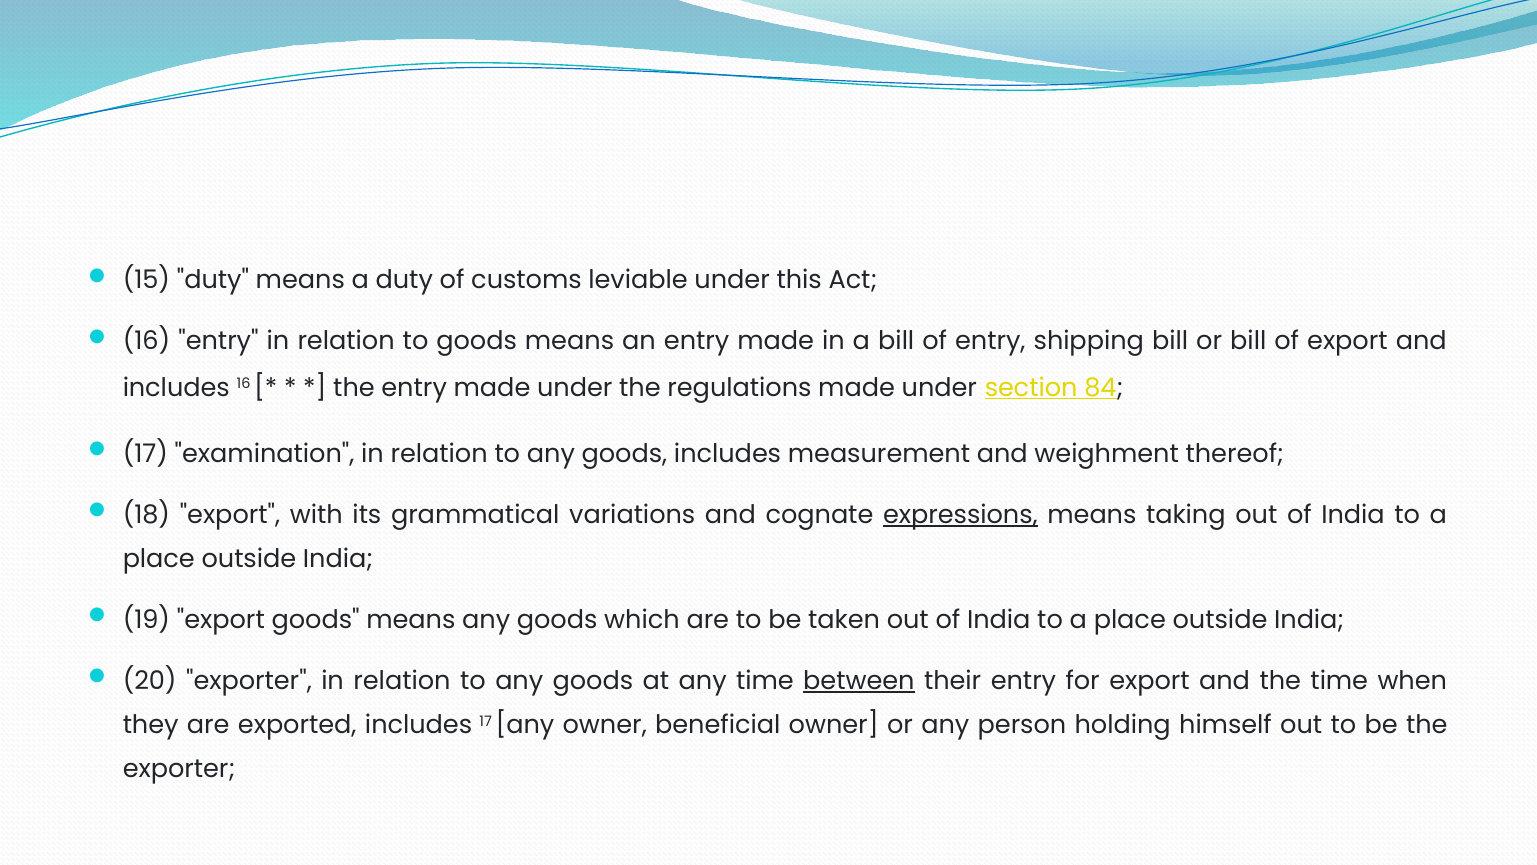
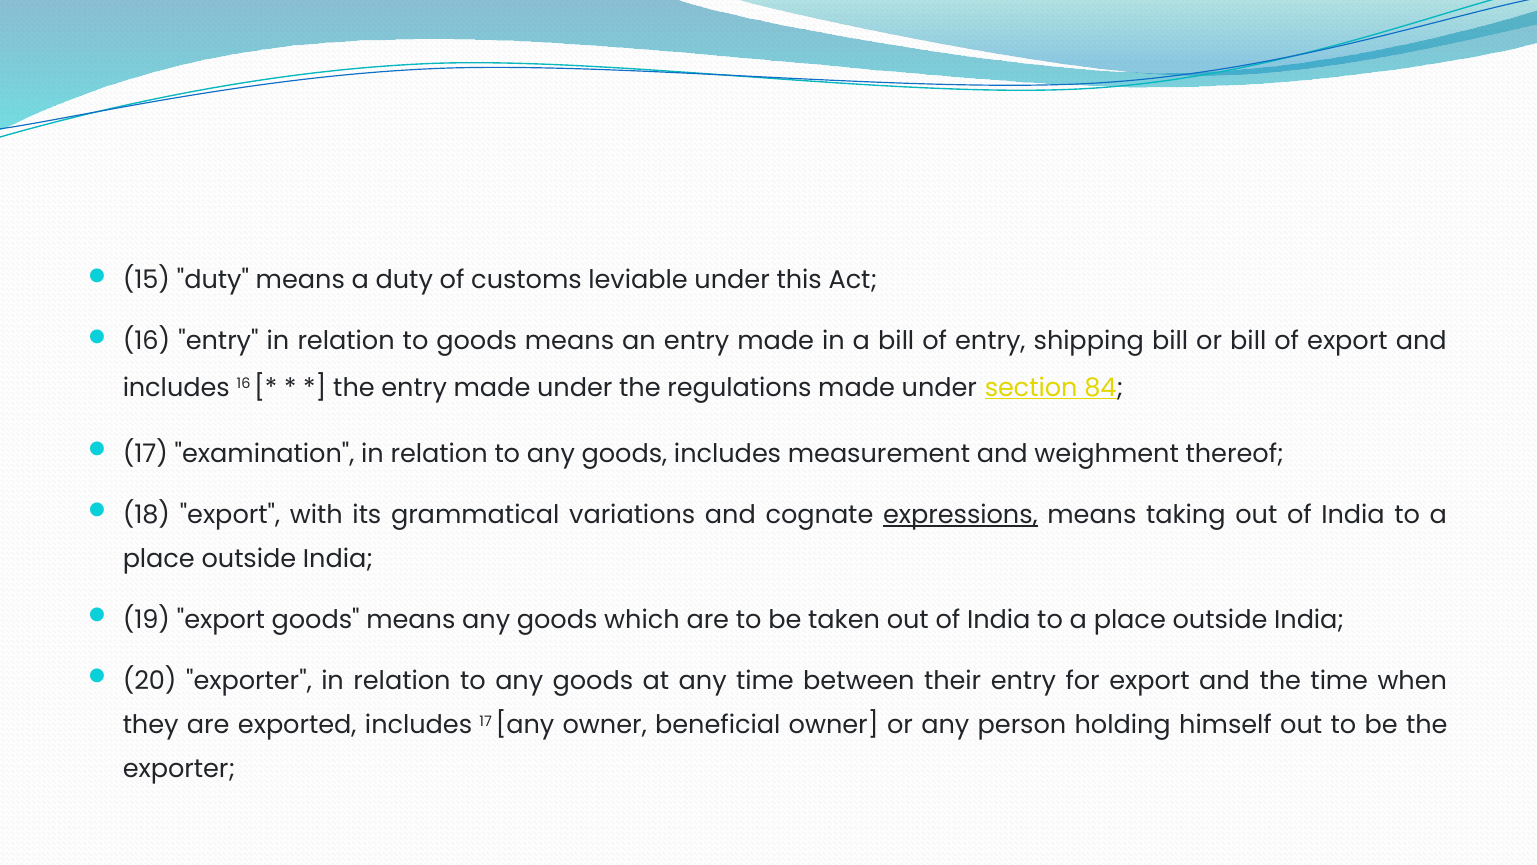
between underline: present -> none
